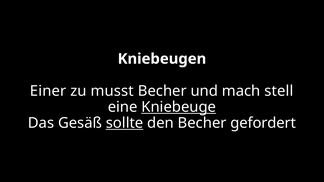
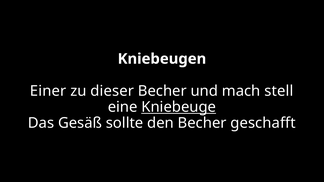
musst: musst -> dieser
sollte underline: present -> none
gefordert: gefordert -> geschafft
